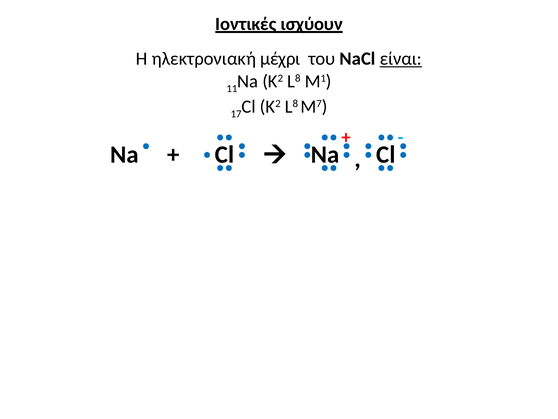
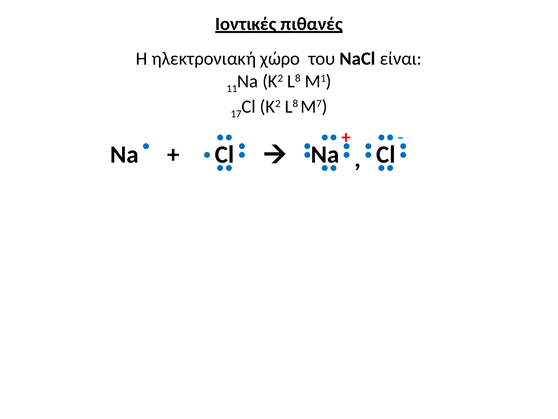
ισχύουν: ισχύουν -> πιθανές
μέχρι: μέχρι -> χώρο
είναι underline: present -> none
